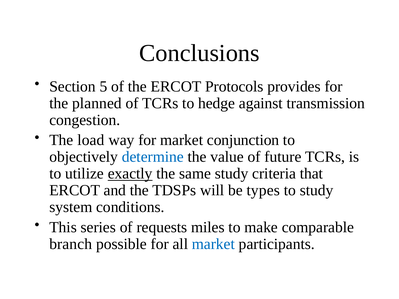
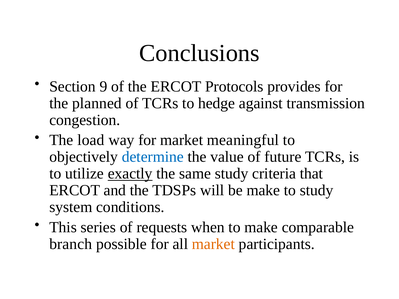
5: 5 -> 9
conjunction: conjunction -> meaningful
be types: types -> make
miles: miles -> when
market at (213, 244) colour: blue -> orange
